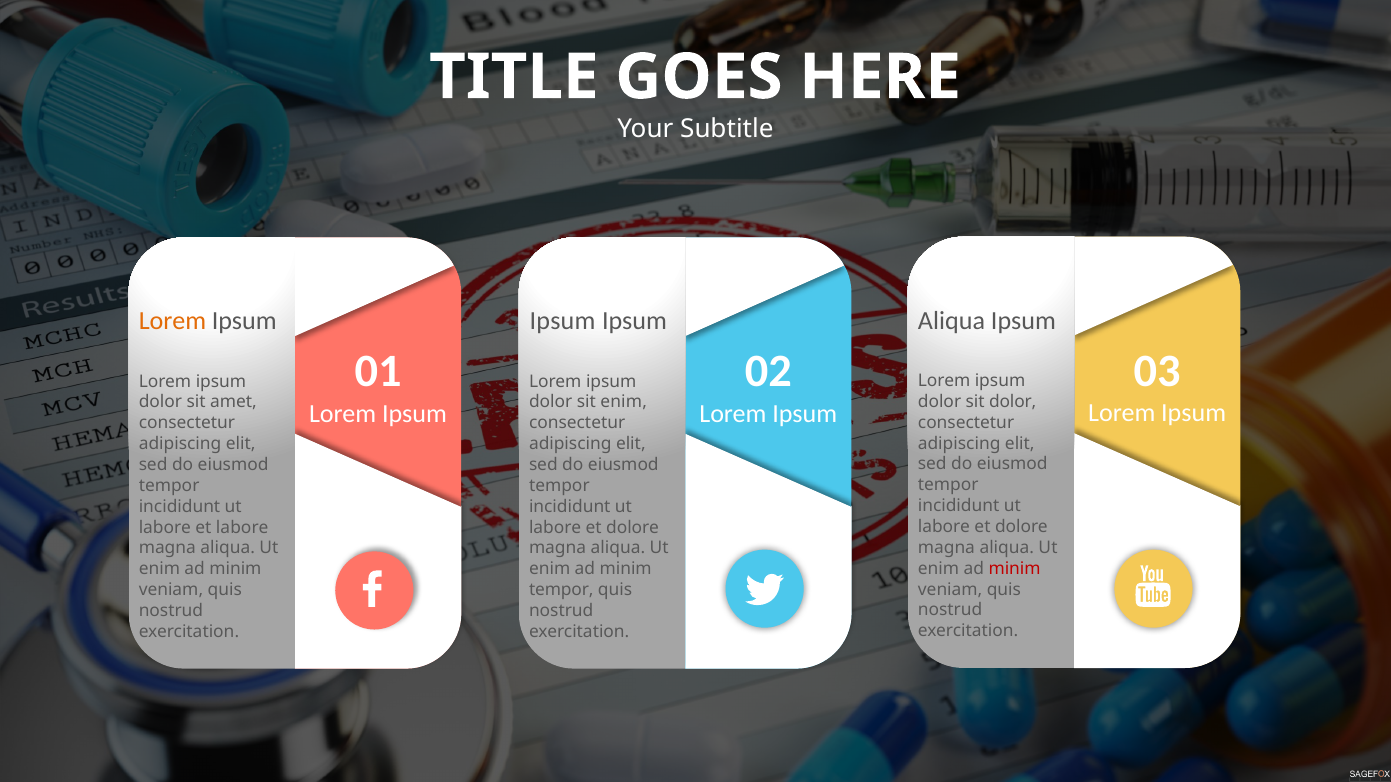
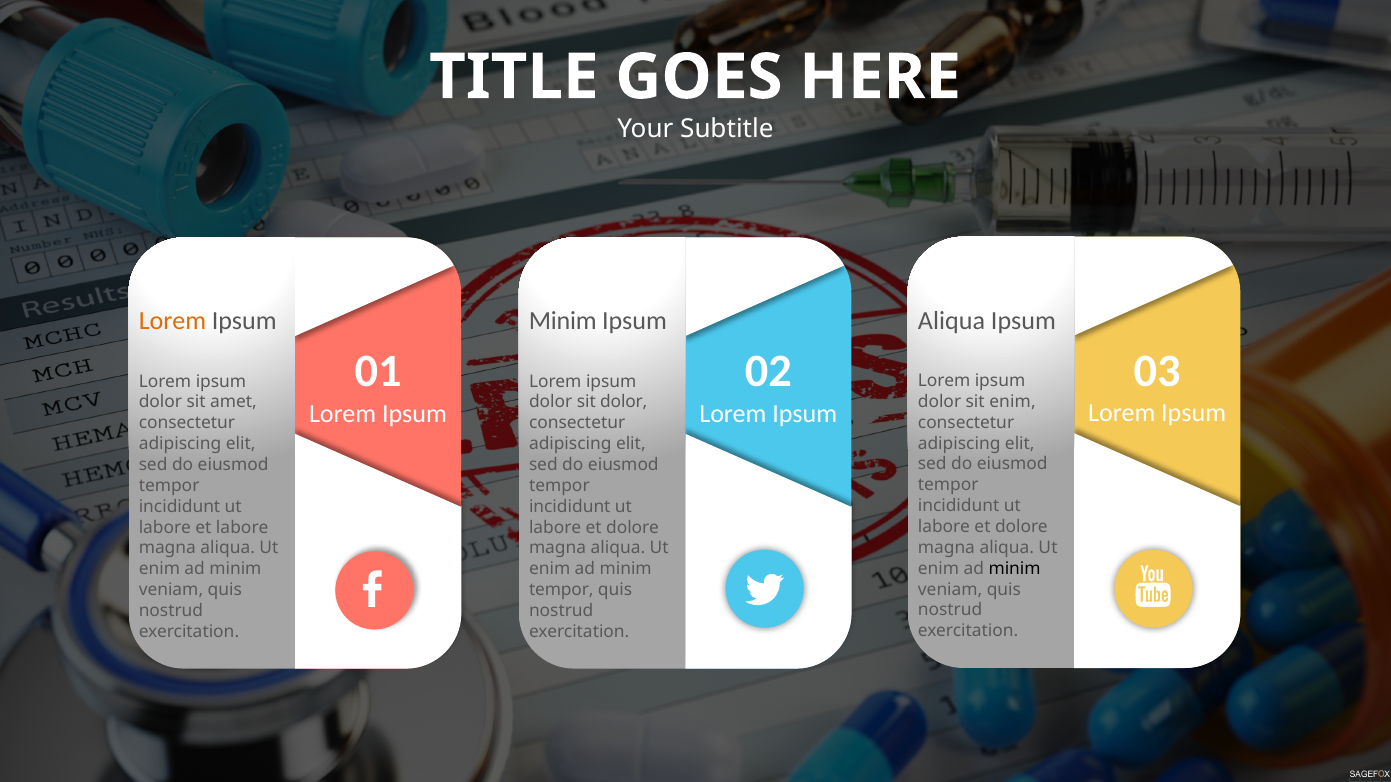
Ipsum at (563, 321): Ipsum -> Minim
sit dolor: dolor -> enim
sit enim: enim -> dolor
minim at (1015, 569) colour: red -> black
